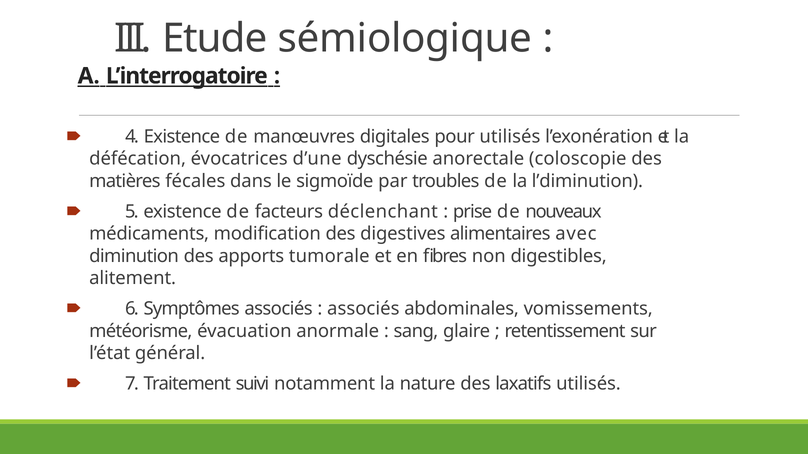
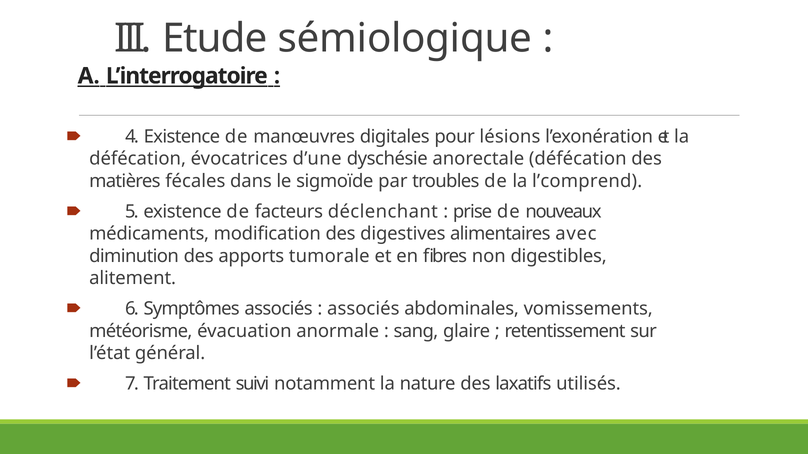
pour utilisés: utilisés -> lésions
anorectale coloscopie: coloscopie -> défécation
l’diminution: l’diminution -> l’comprend
